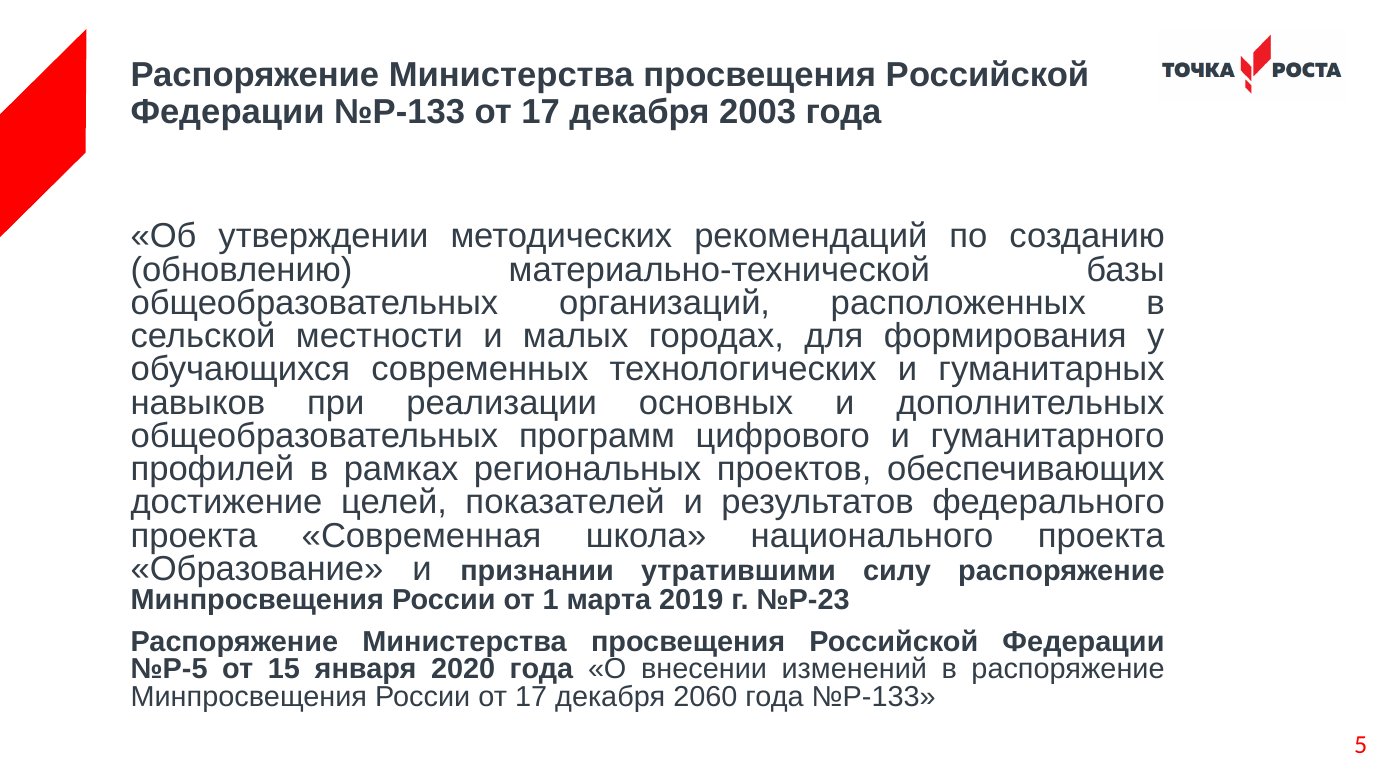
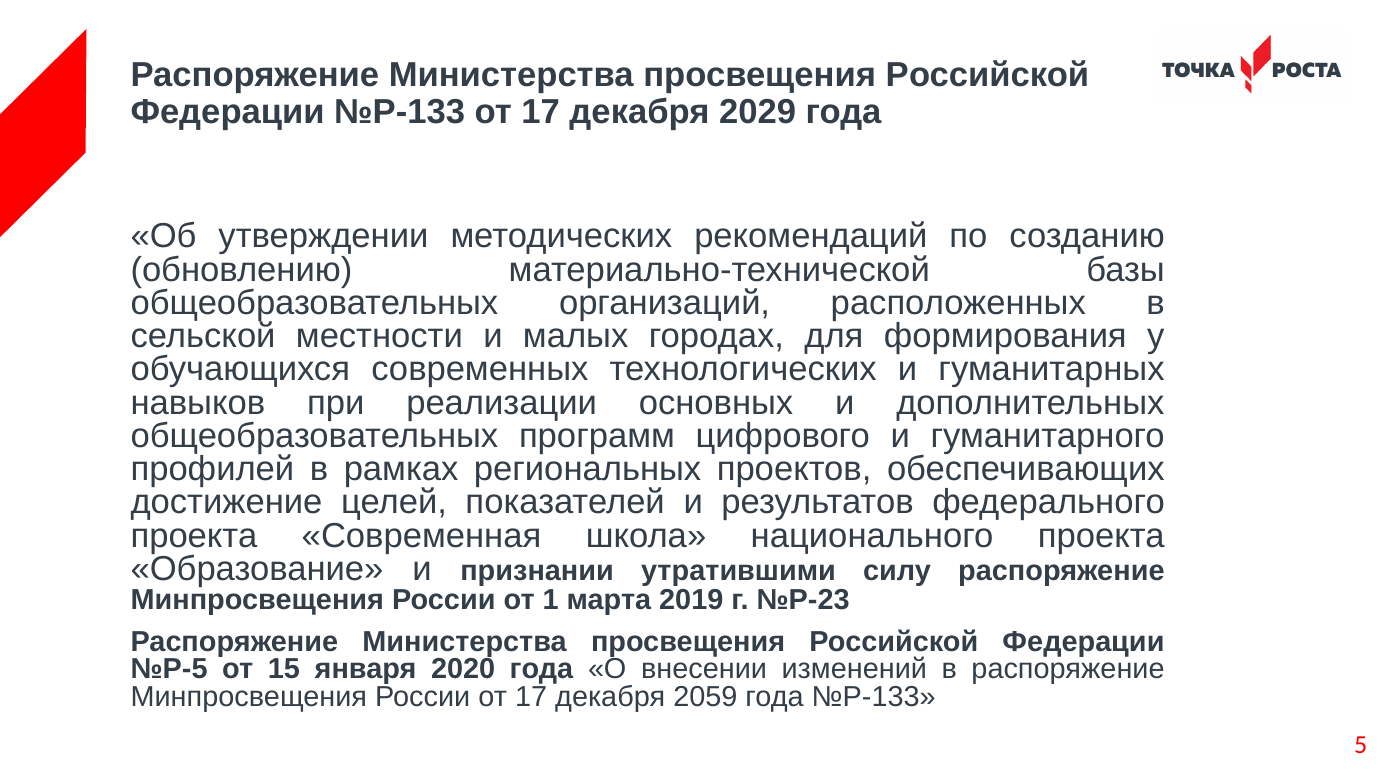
2003: 2003 -> 2029
2060: 2060 -> 2059
